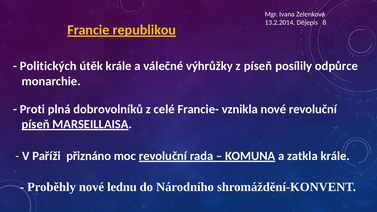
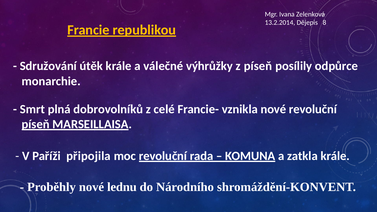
Politických: Politických -> Sdružování
Proti: Proti -> Smrt
přiznáno: přiznáno -> připojila
